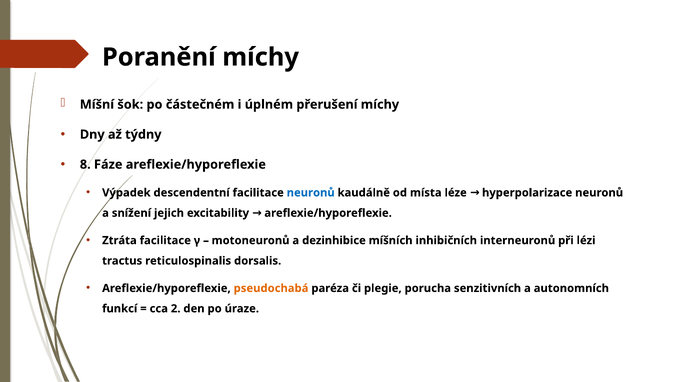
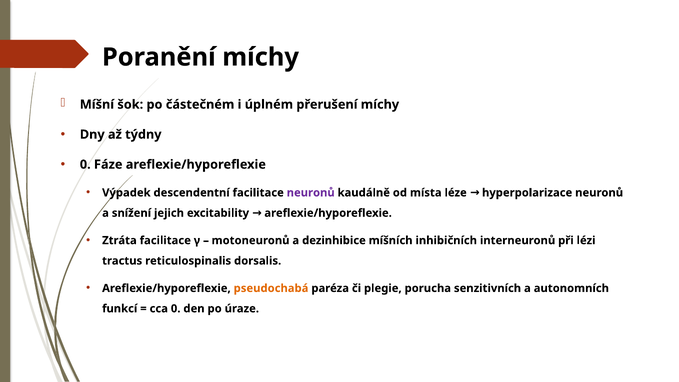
8 at (85, 164): 8 -> 0
neuronů at (311, 193) colour: blue -> purple
cca 2: 2 -> 0
